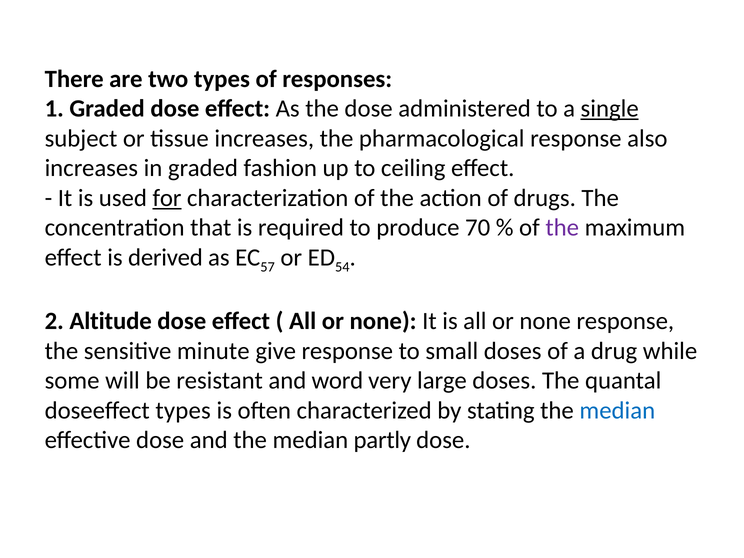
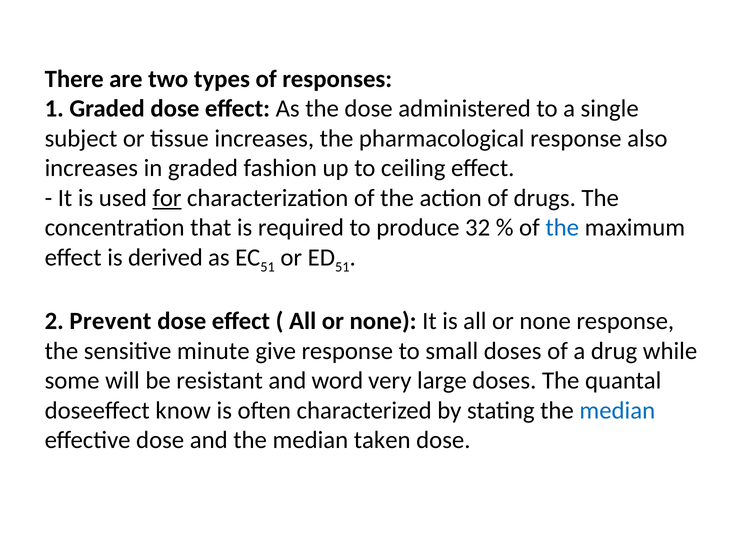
single underline: present -> none
70: 70 -> 32
the at (562, 228) colour: purple -> blue
57 at (268, 267): 57 -> 51
54 at (342, 267): 54 -> 51
Altitude: Altitude -> Prevent
doseeffect types: types -> know
partly: partly -> taken
